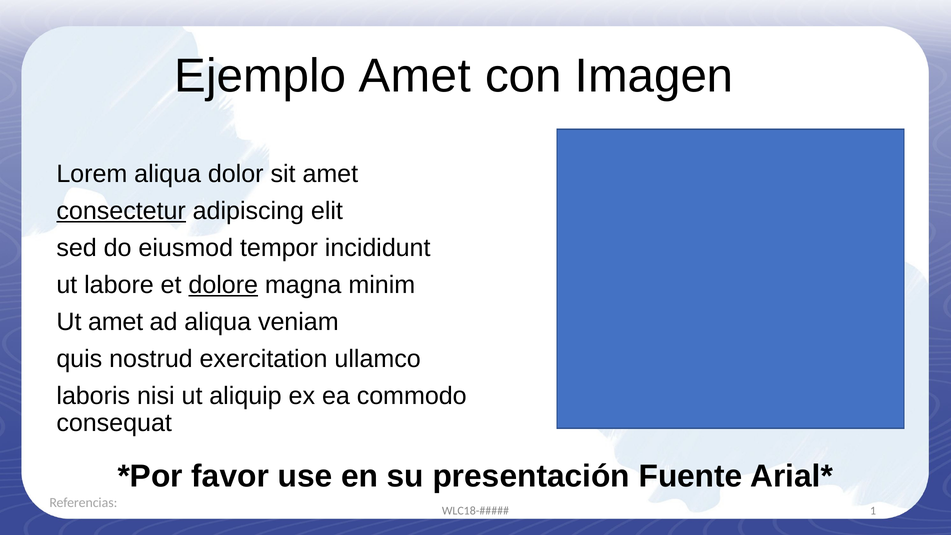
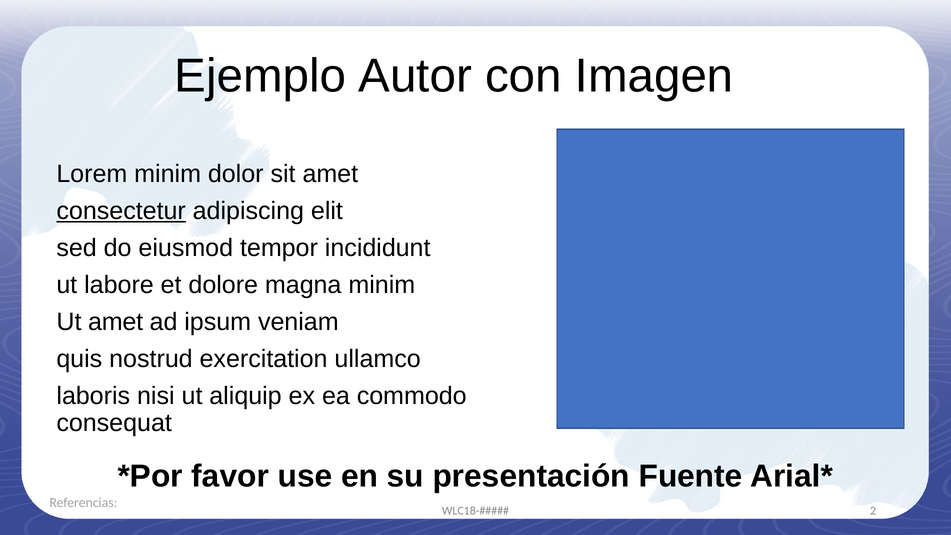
Ejemplo Amet: Amet -> Autor
Lorem aliqua: aliqua -> minim
dolore underline: present -> none
ad aliqua: aliqua -> ipsum
1: 1 -> 2
